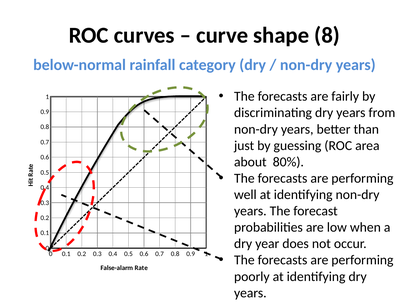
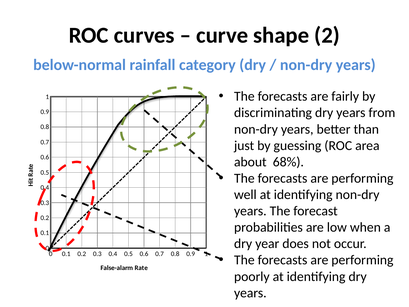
8: 8 -> 2
80%: 80% -> 68%
